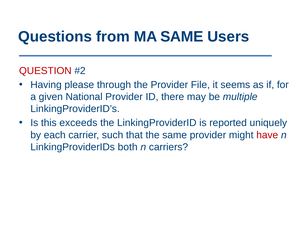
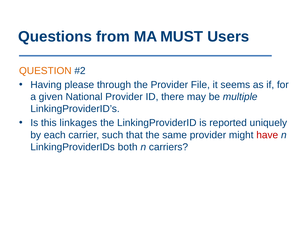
MA SAME: SAME -> MUST
QUESTION colour: red -> orange
exceeds: exceeds -> linkages
